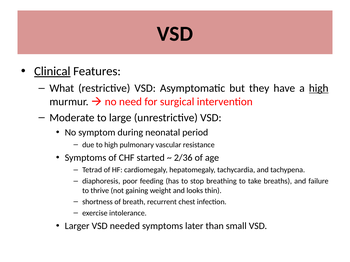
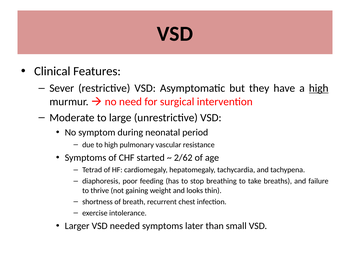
Clinical underline: present -> none
What: What -> Sever
2/36: 2/36 -> 2/62
